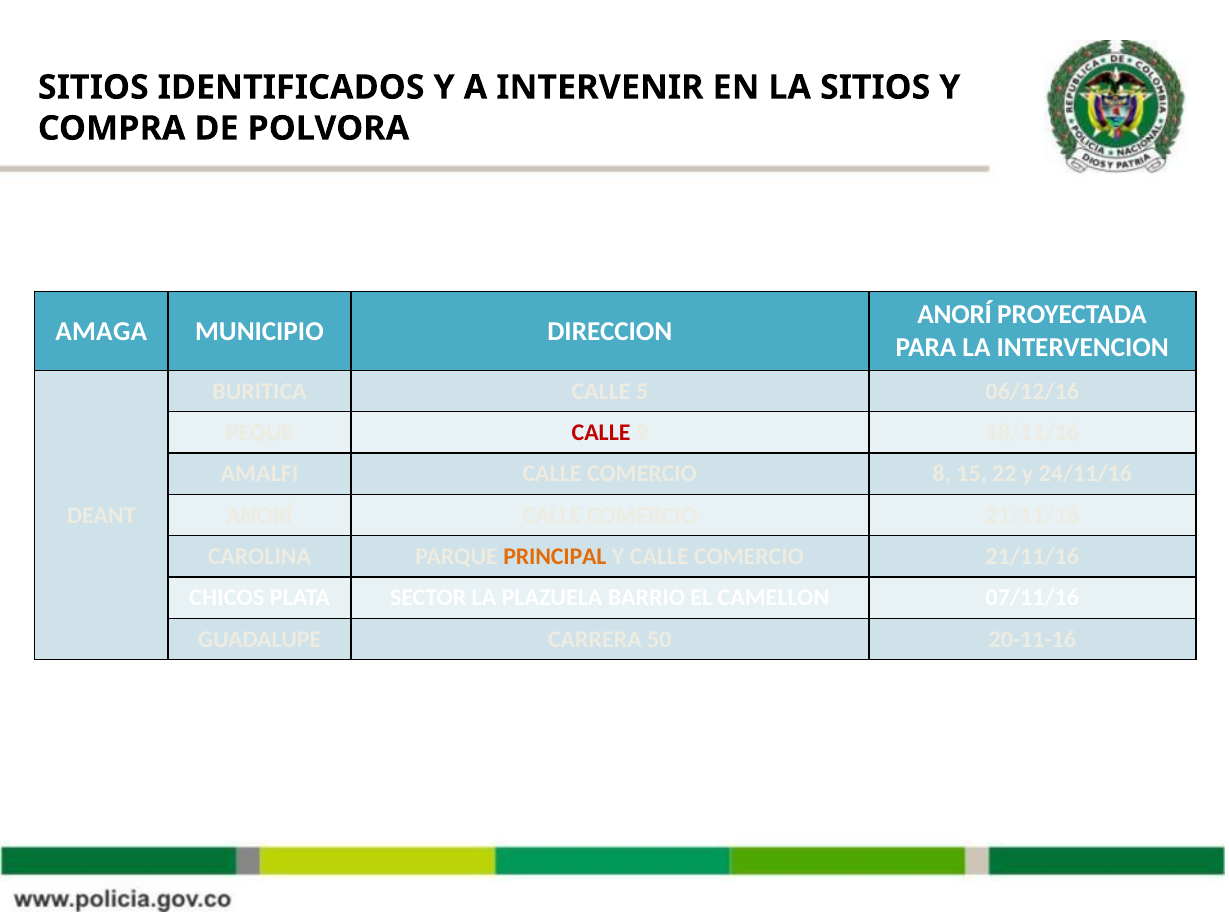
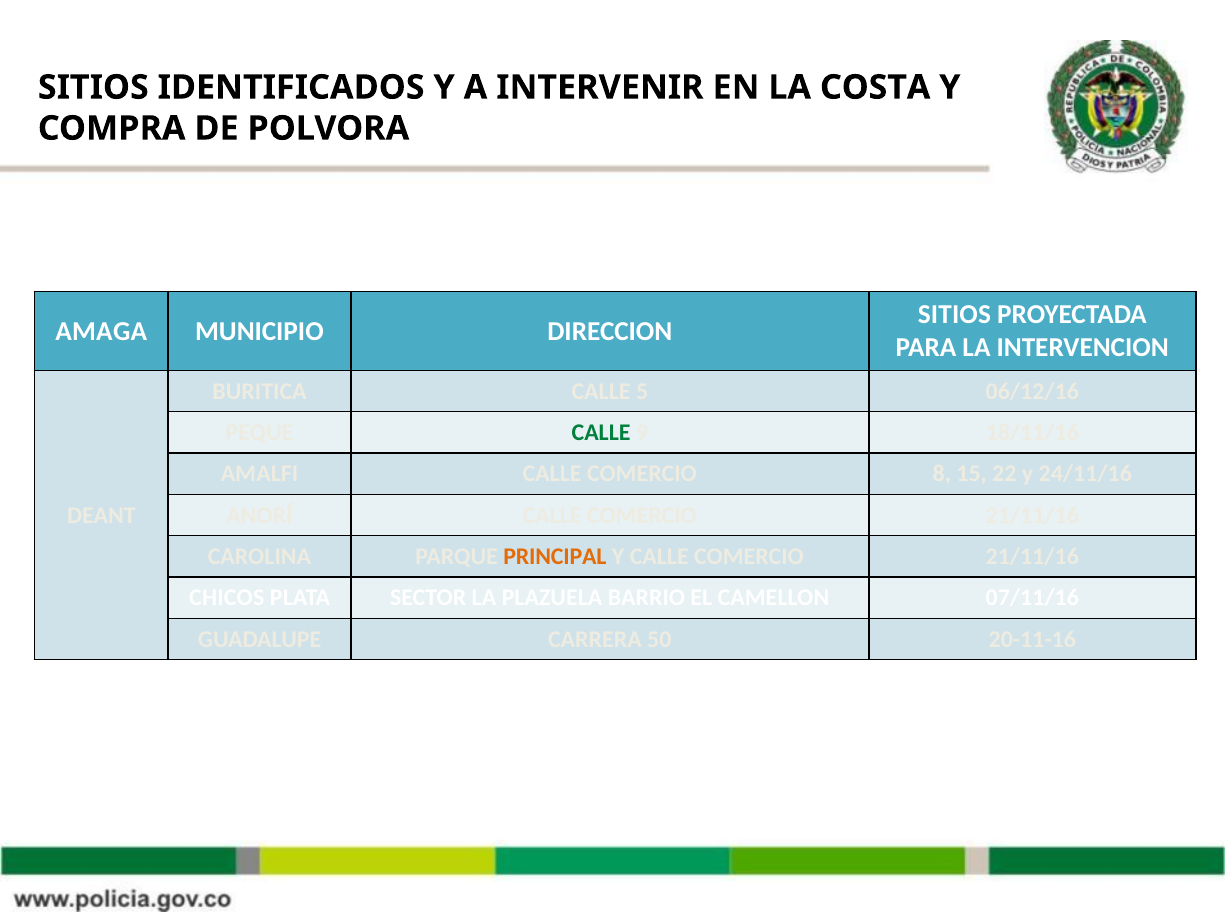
LA SITIOS: SITIOS -> COSTA
ANORÍ at (955, 314): ANORÍ -> SITIOS
CALLE at (601, 432) colour: red -> green
